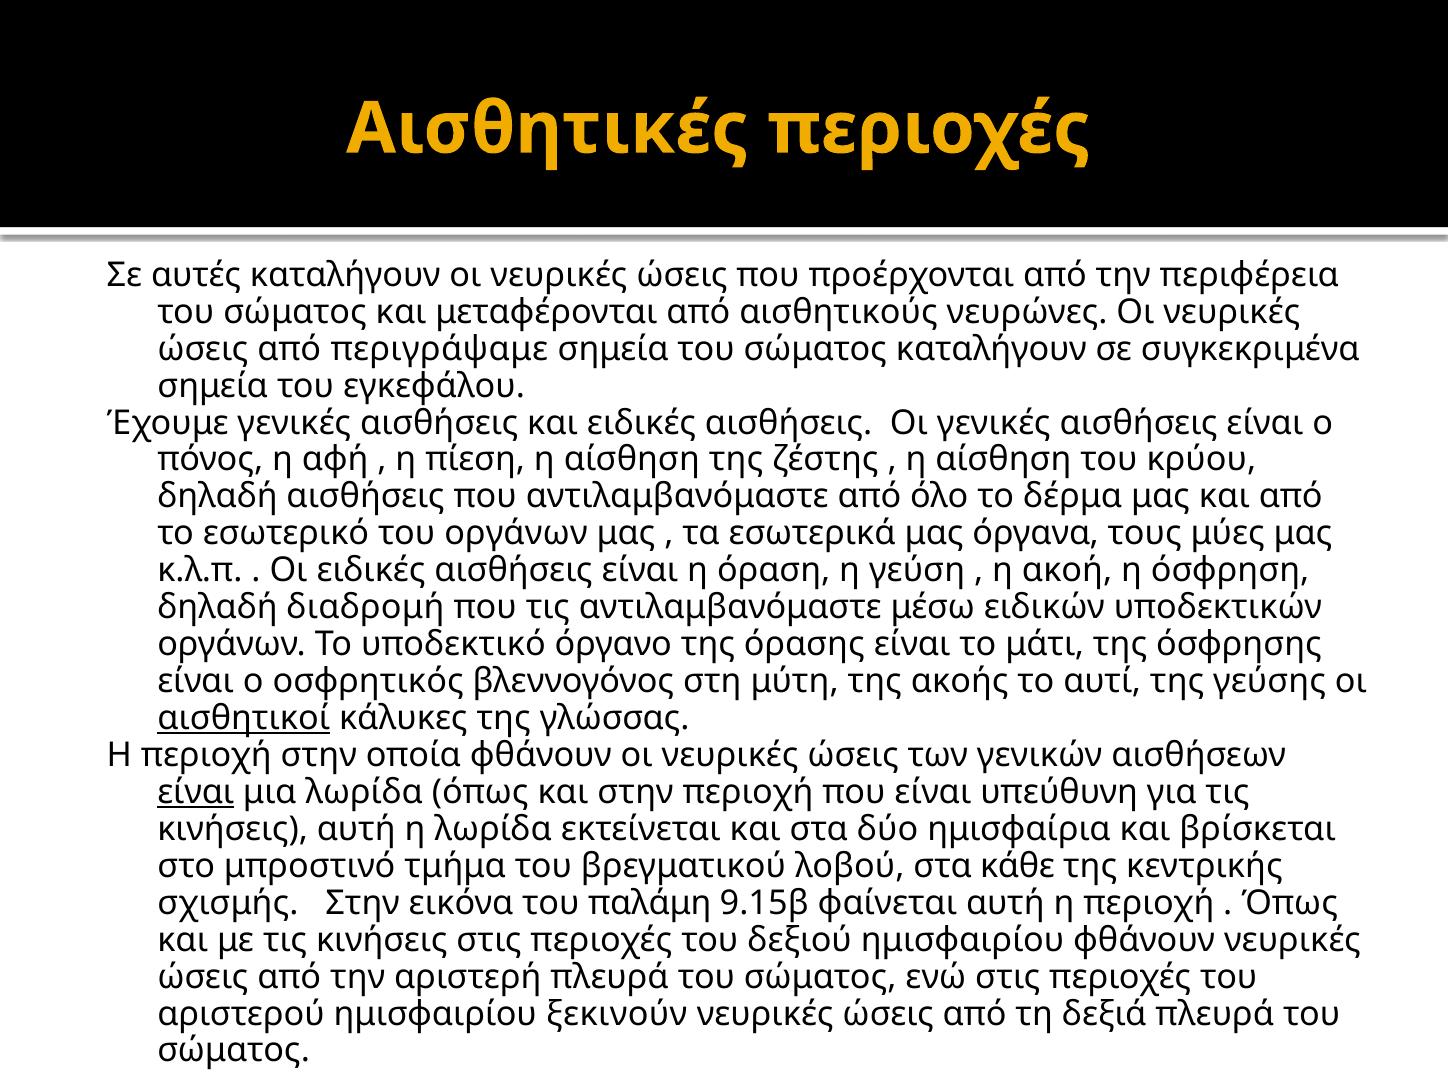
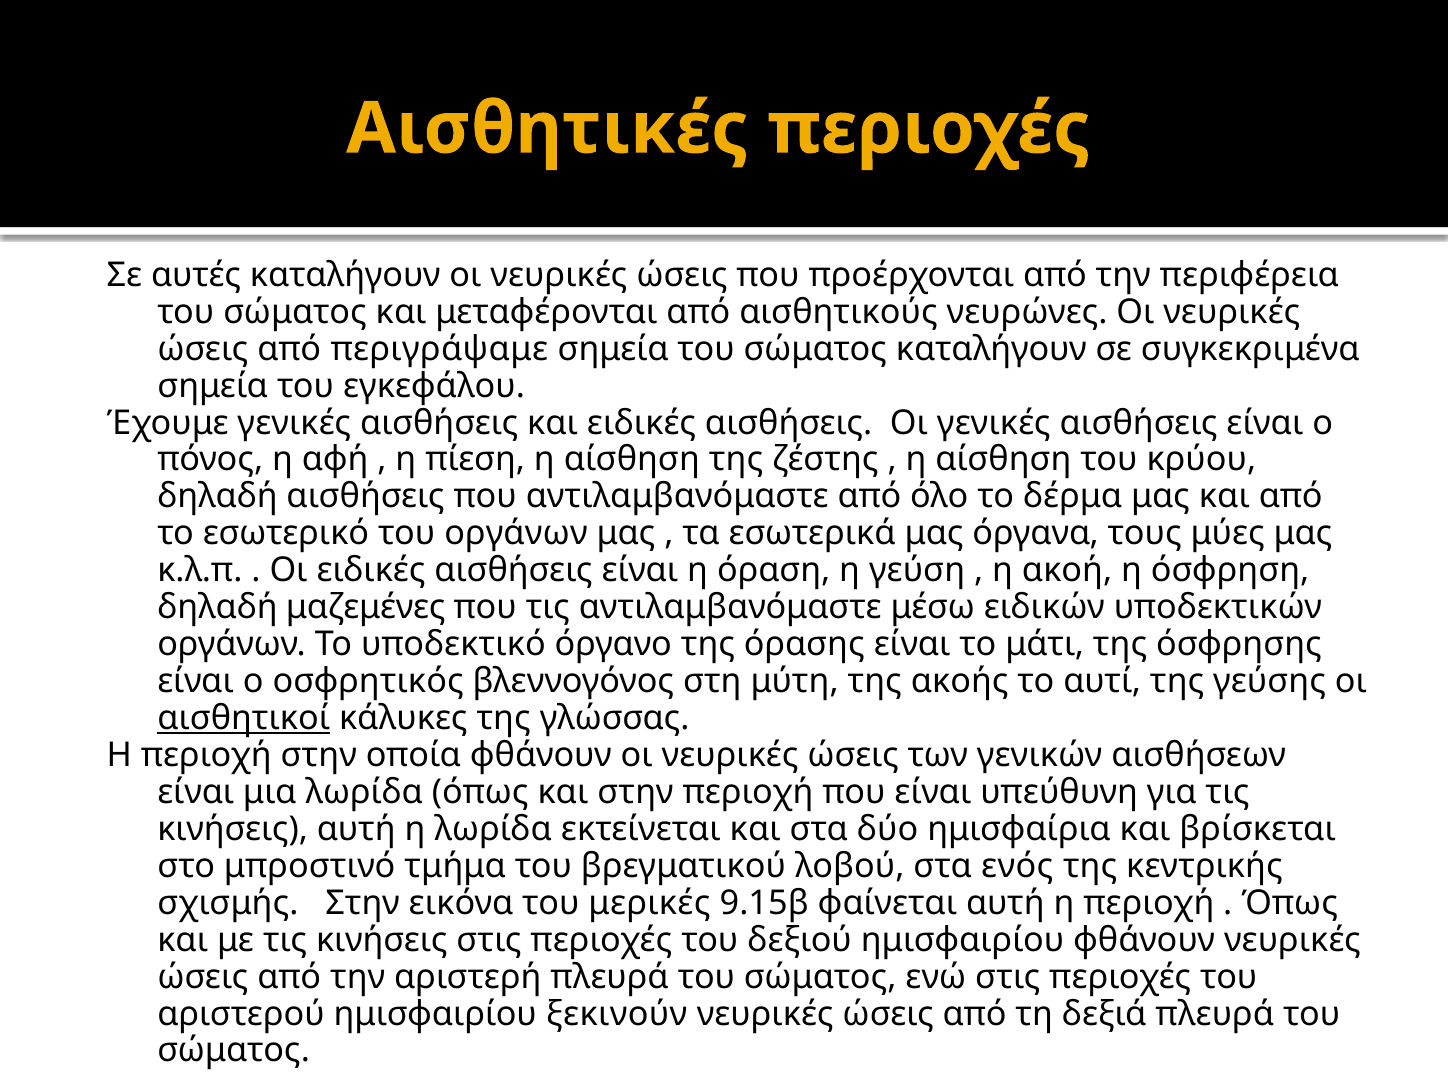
διαδρομή: διαδρομή -> μαζεμένες
είναι at (196, 792) underline: present -> none
κάθε: κάθε -> ενός
παλάμη: παλάμη -> μερικές
